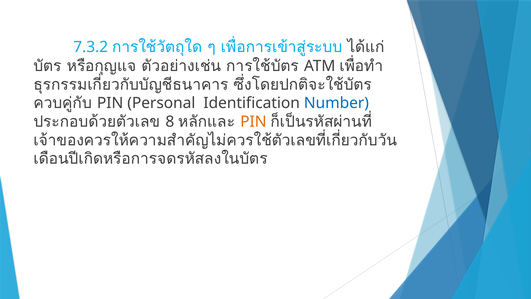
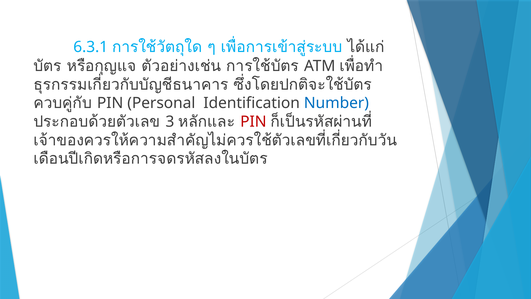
7.3.2: 7.3.2 -> 6.3.1
8: 8 -> 3
PIN at (253, 122) colour: orange -> red
